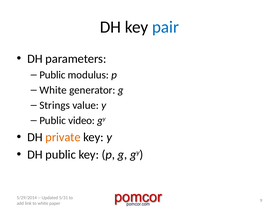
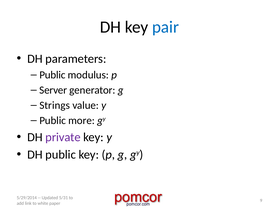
White at (53, 90): White -> Server
video: video -> more
private colour: orange -> purple
